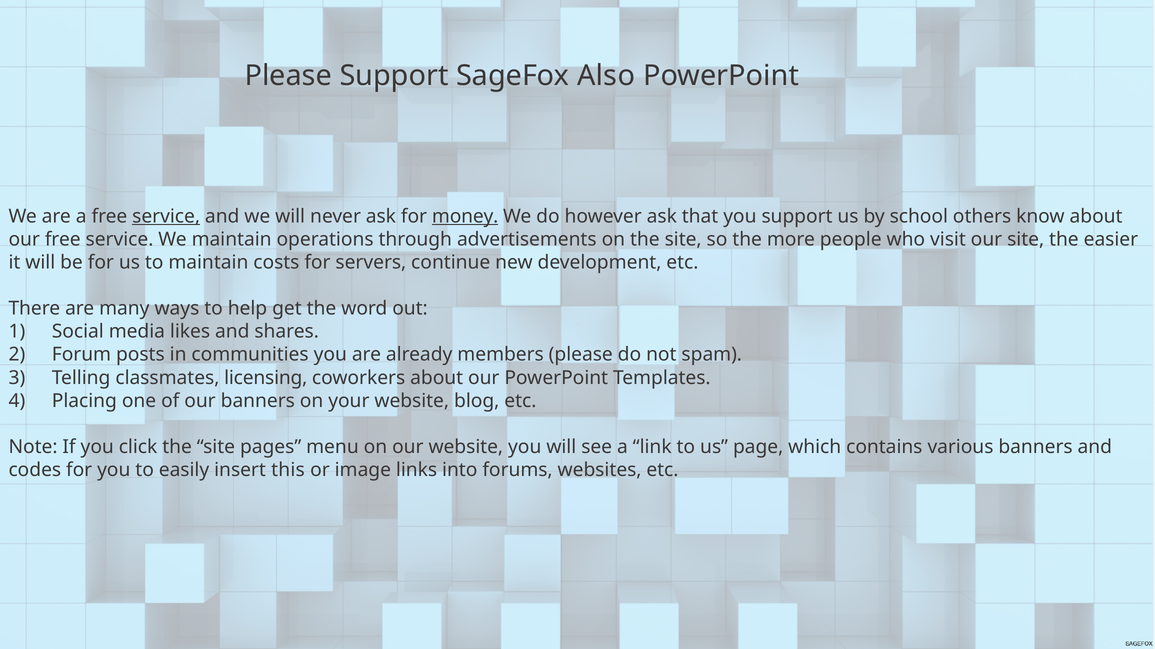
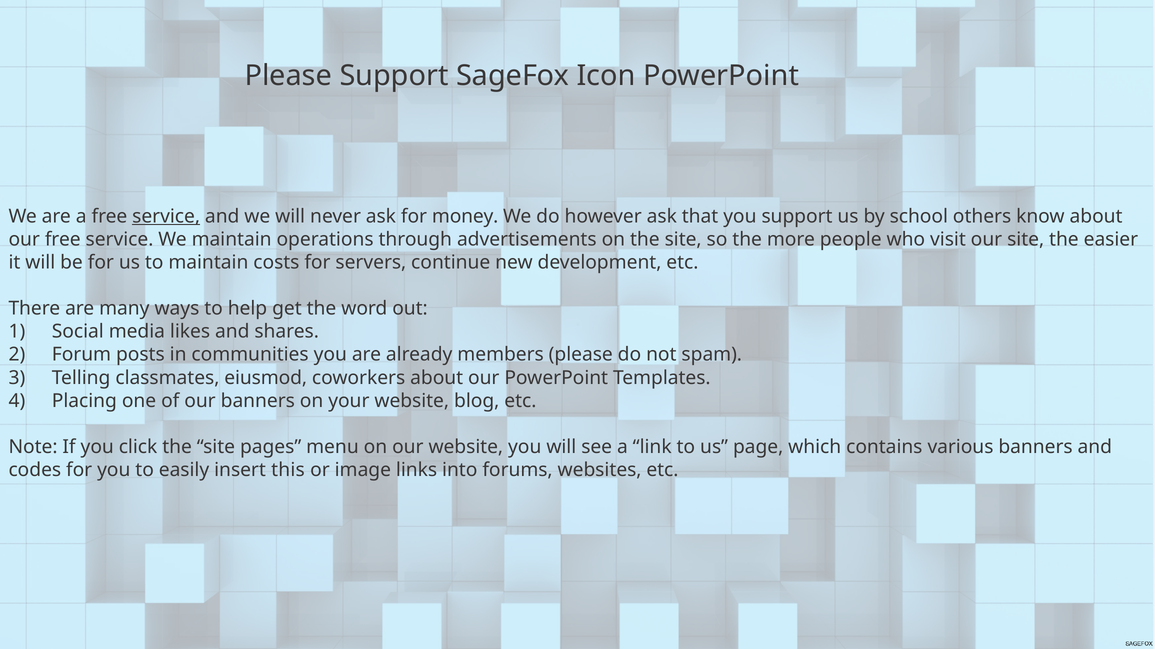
Also: Also -> Icon
money underline: present -> none
licensing: licensing -> eiusmod
